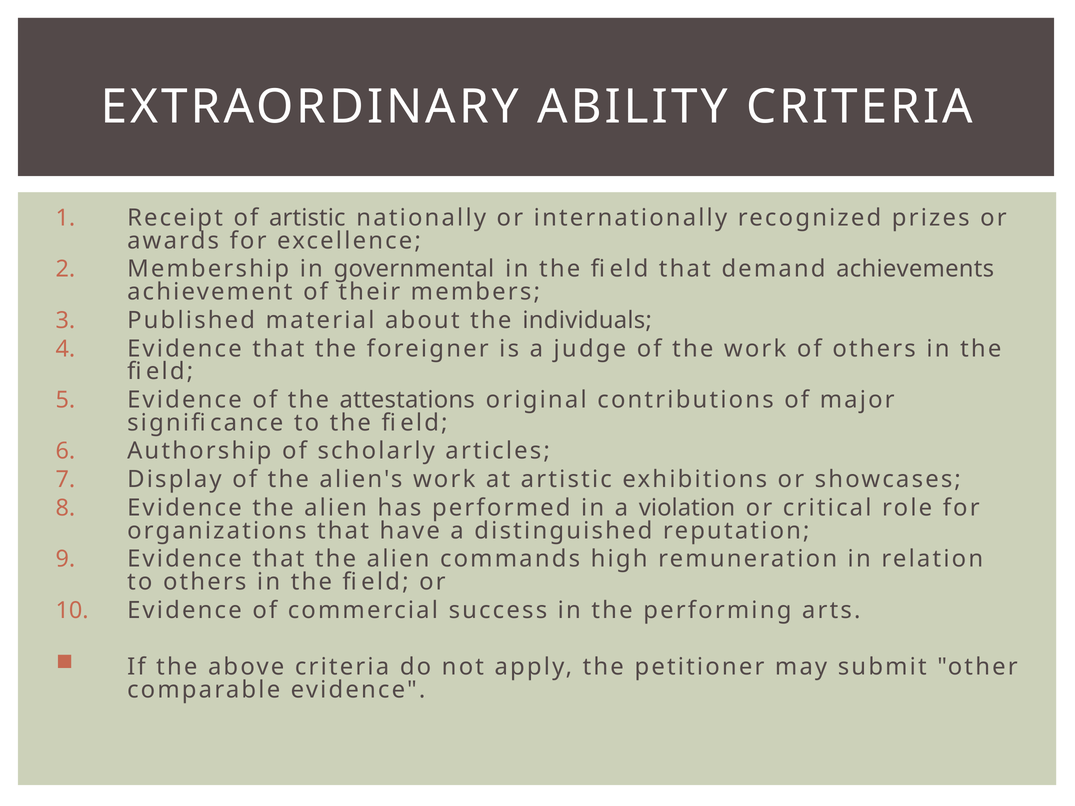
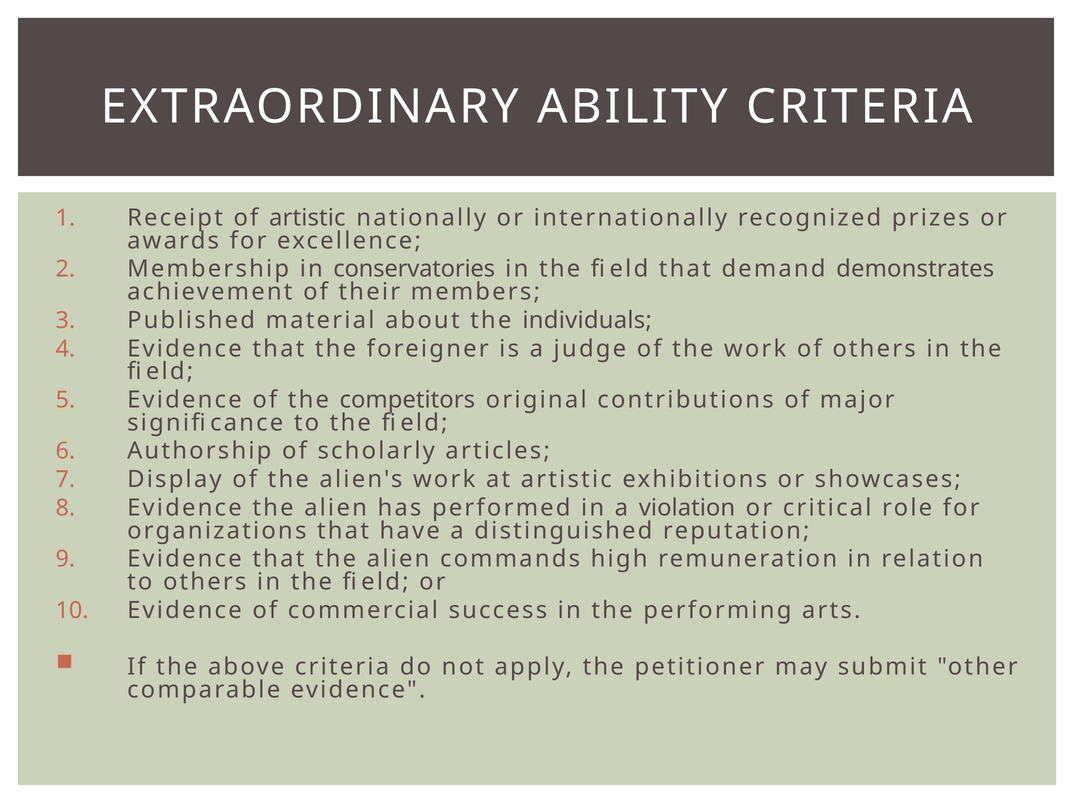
governmental: governmental -> conservatories
achievements: achievements -> demonstrates
attestations: attestations -> competitors
